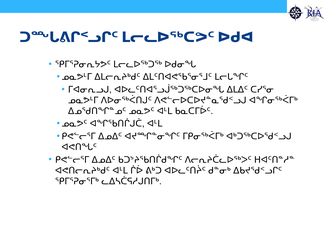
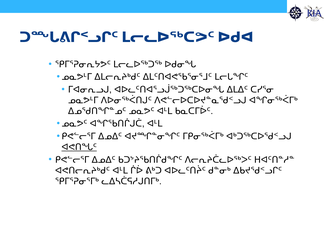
ᐊᕙᑎᖓᑦ underline: none -> present
